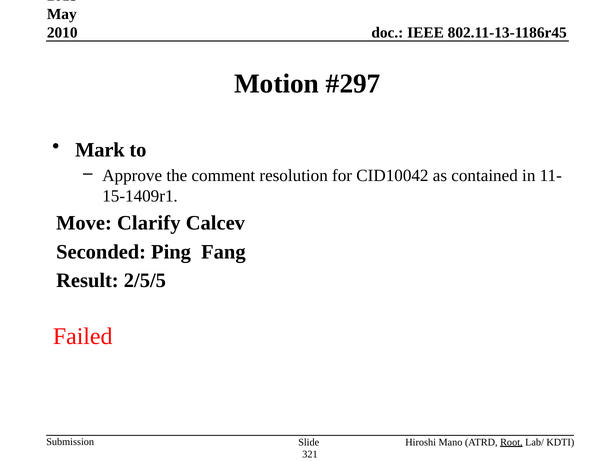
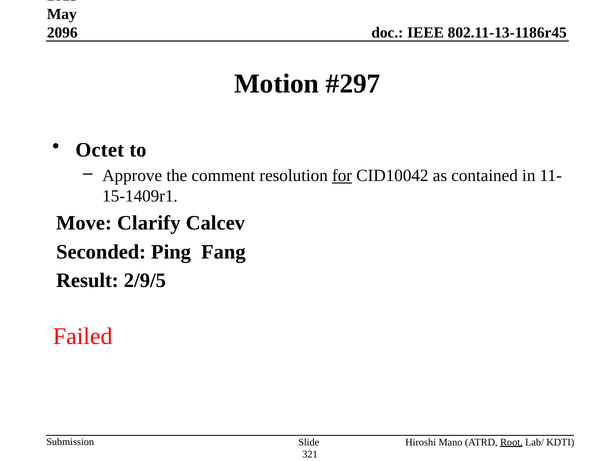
2010: 2010 -> 2096
Mark: Mark -> Octet
for underline: none -> present
2/5/5: 2/5/5 -> 2/9/5
